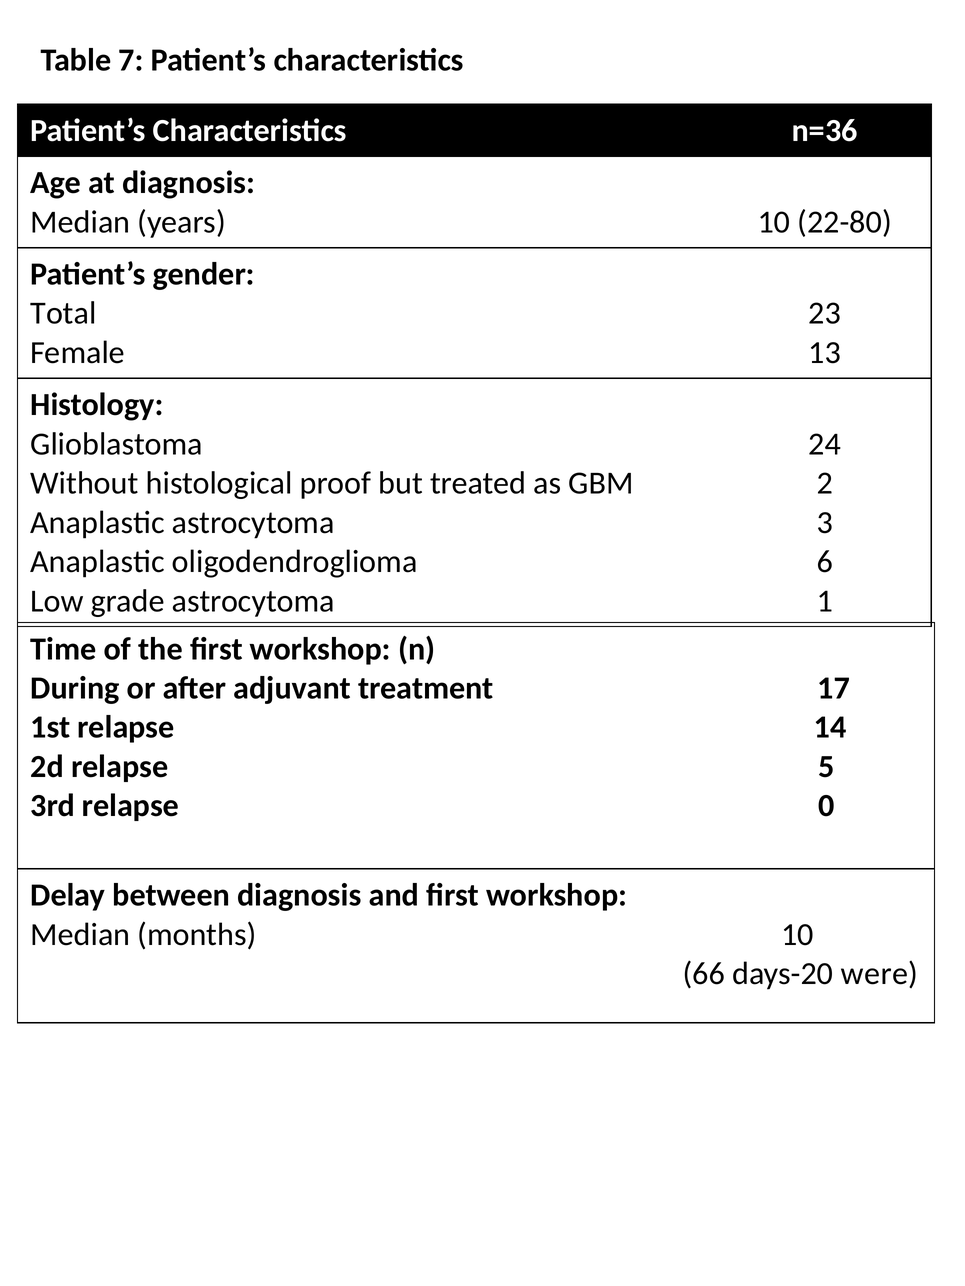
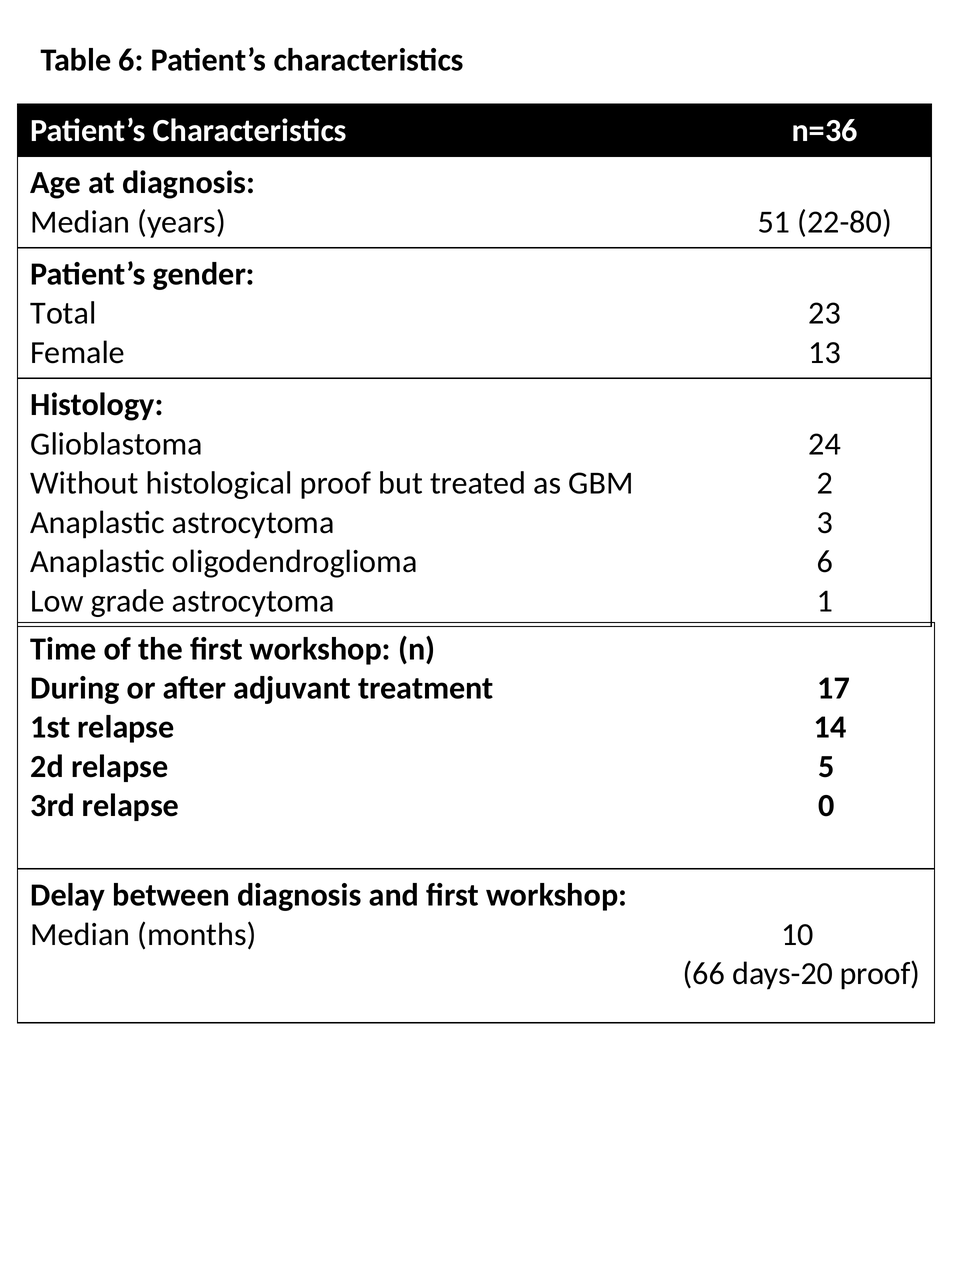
Table 7: 7 -> 6
years 10: 10 -> 51
days-20 were: were -> proof
